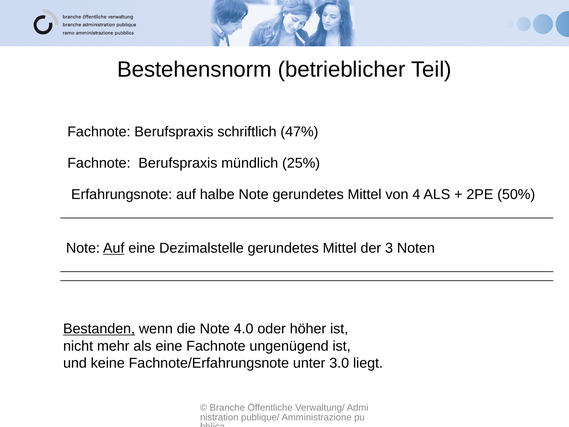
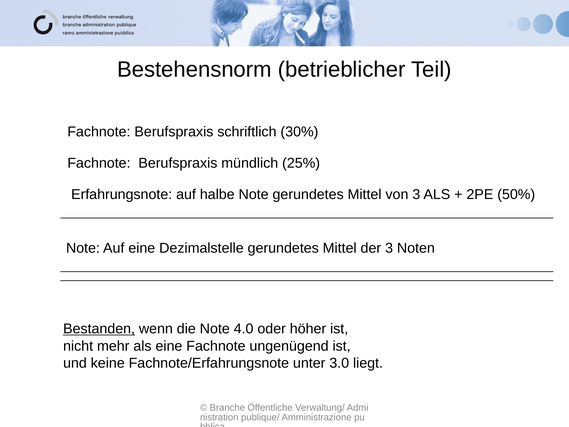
47%: 47% -> 30%
von 4: 4 -> 3
Auf at (114, 248) underline: present -> none
